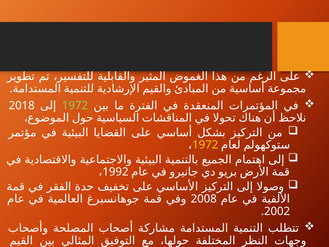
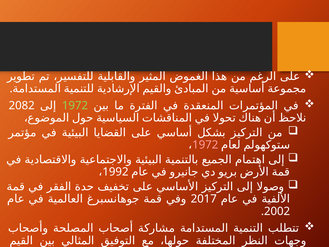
2018: 2018 -> 2082
1972 at (205, 145) colour: yellow -> pink
2008: 2008 -> 2017
